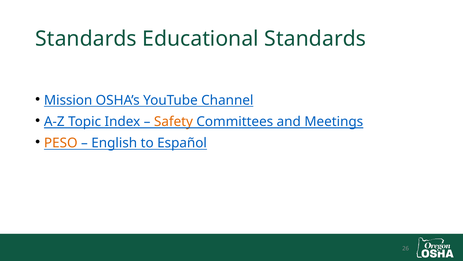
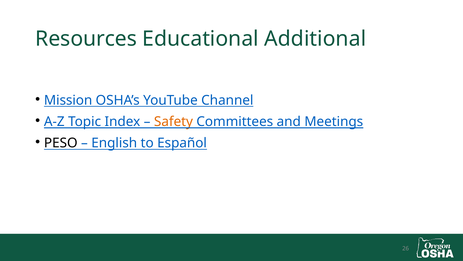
Standards at (86, 39): Standards -> Resources
Educational Standards: Standards -> Additional
PESO colour: orange -> black
